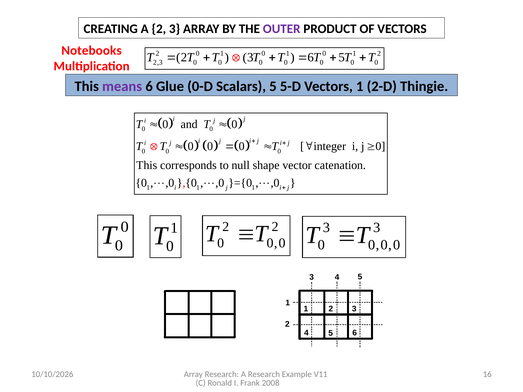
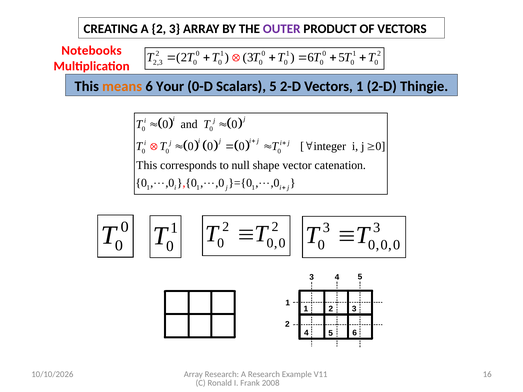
means colour: purple -> orange
Glue: Glue -> Your
5 5-D: 5-D -> 2-D
